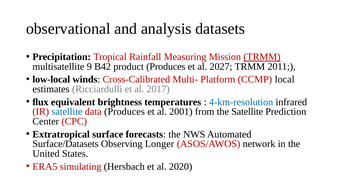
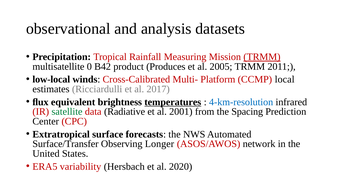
9: 9 -> 0
2027: 2027 -> 2005
temperatures underline: none -> present
satellite at (67, 112) colour: blue -> green
data Produces: Produces -> Radiative
the Satellite: Satellite -> Spacing
Surface/Datasets: Surface/Datasets -> Surface/Transfer
simulating: simulating -> variability
